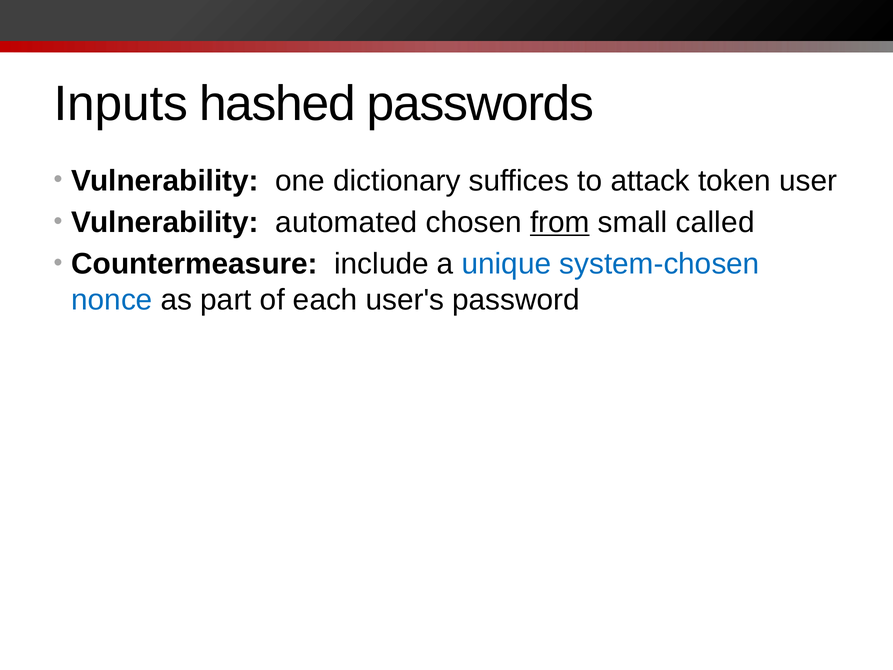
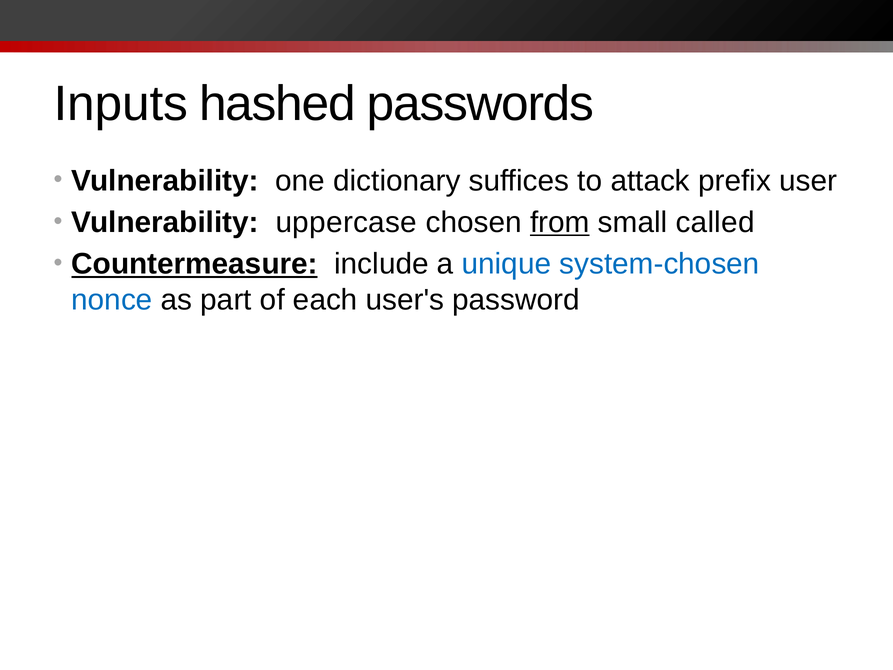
token: token -> prefix
automated: automated -> uppercase
Countermeasure underline: none -> present
